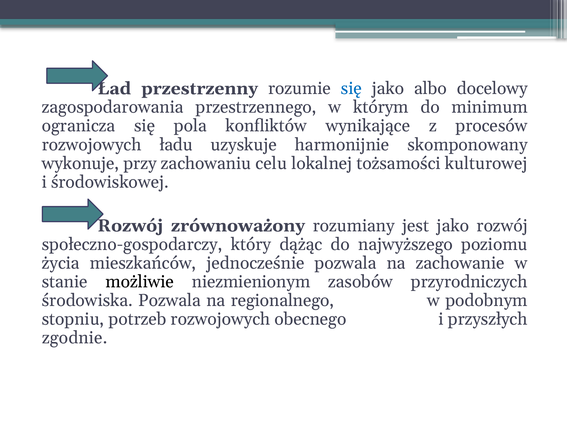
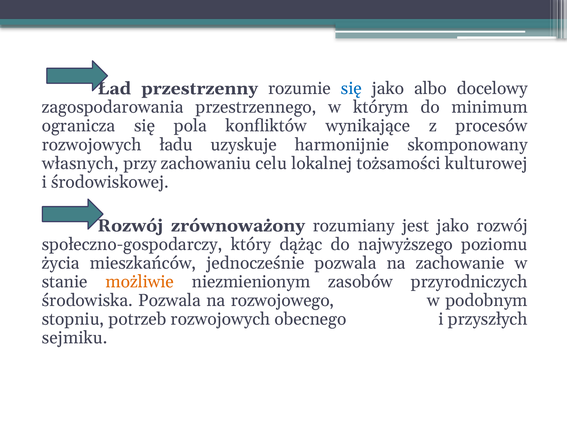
wykonuje: wykonuje -> własnych
możliwie colour: black -> orange
regionalnego: regionalnego -> rozwojowego
zgodnie: zgodnie -> sejmiku
